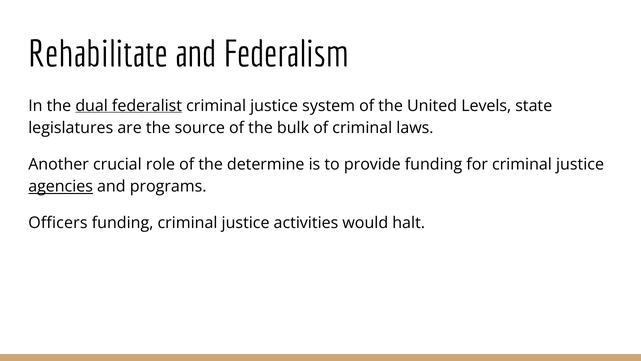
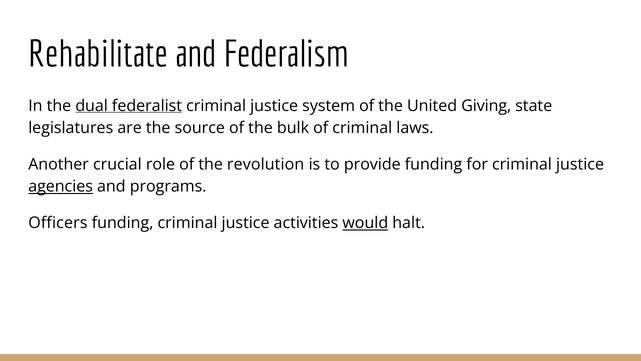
Levels: Levels -> Giving
determine: determine -> revolution
would underline: none -> present
